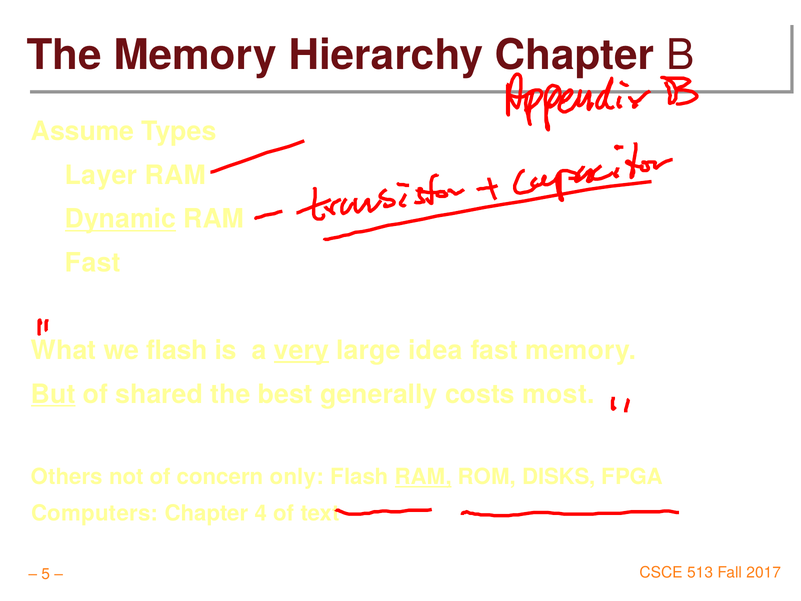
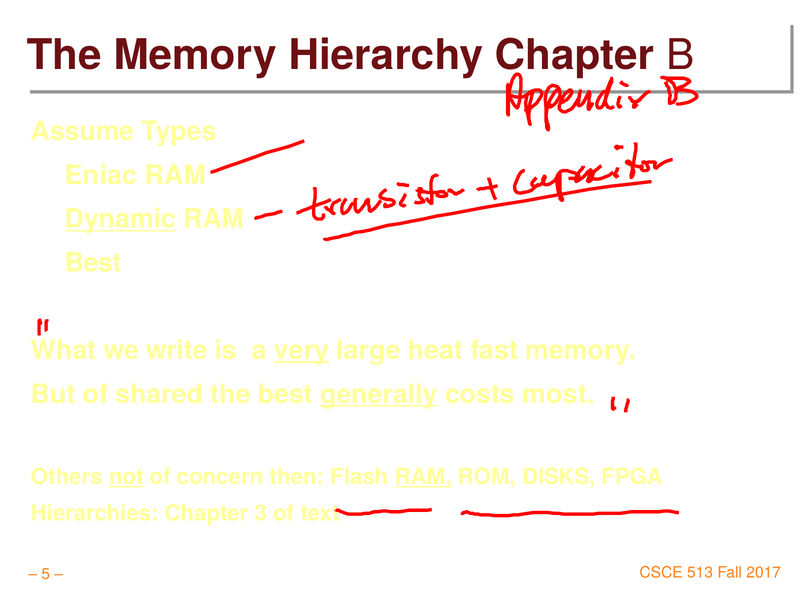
Layer: Layer -> Eniac
Fast at (93, 263): Fast -> Best
we flash: flash -> write
idea: idea -> heat
But underline: present -> none
generally underline: none -> present
not underline: none -> present
only: only -> then
Computers: Computers -> Hierarchies
4: 4 -> 3
